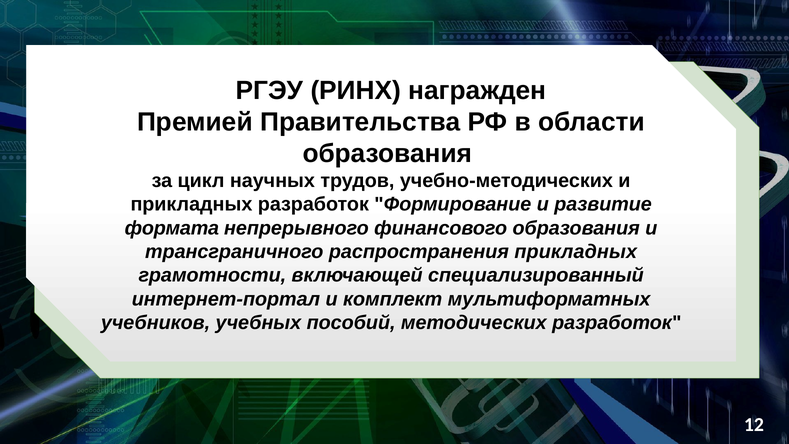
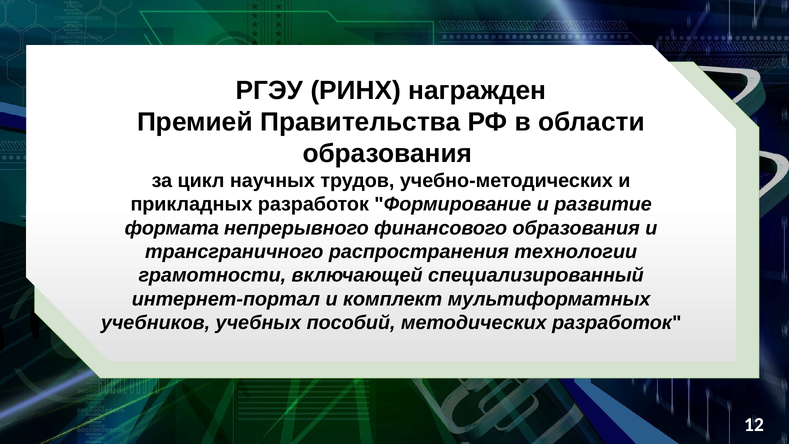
распространения прикладных: прикладных -> технологии
